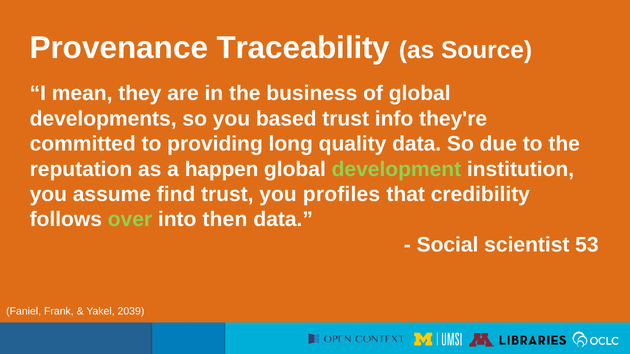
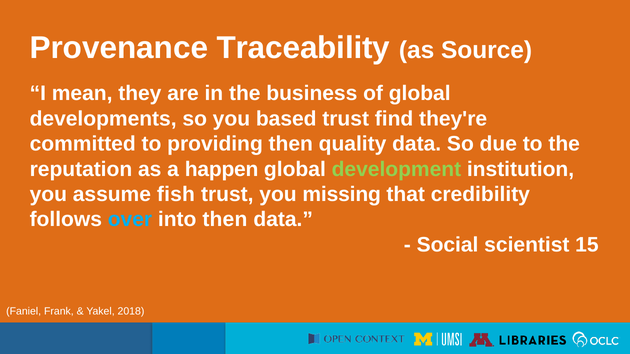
info: info -> find
providing long: long -> then
find: find -> fish
profiles: profiles -> missing
over colour: light green -> light blue
53: 53 -> 15
2039: 2039 -> 2018
